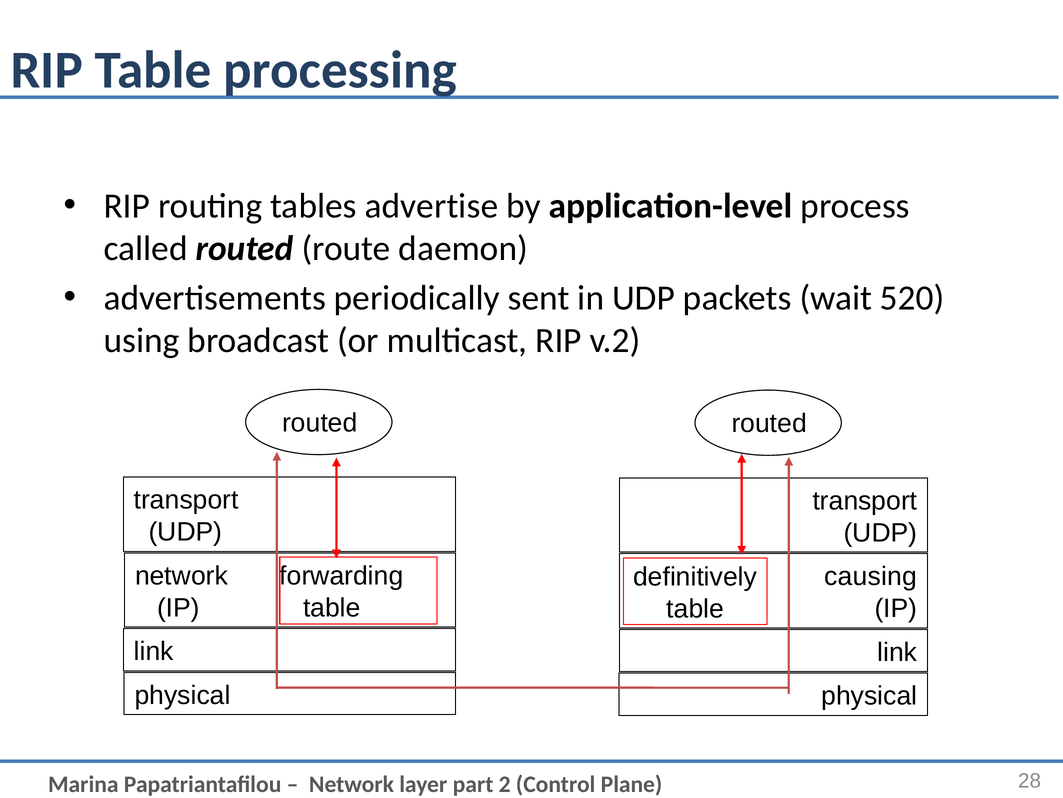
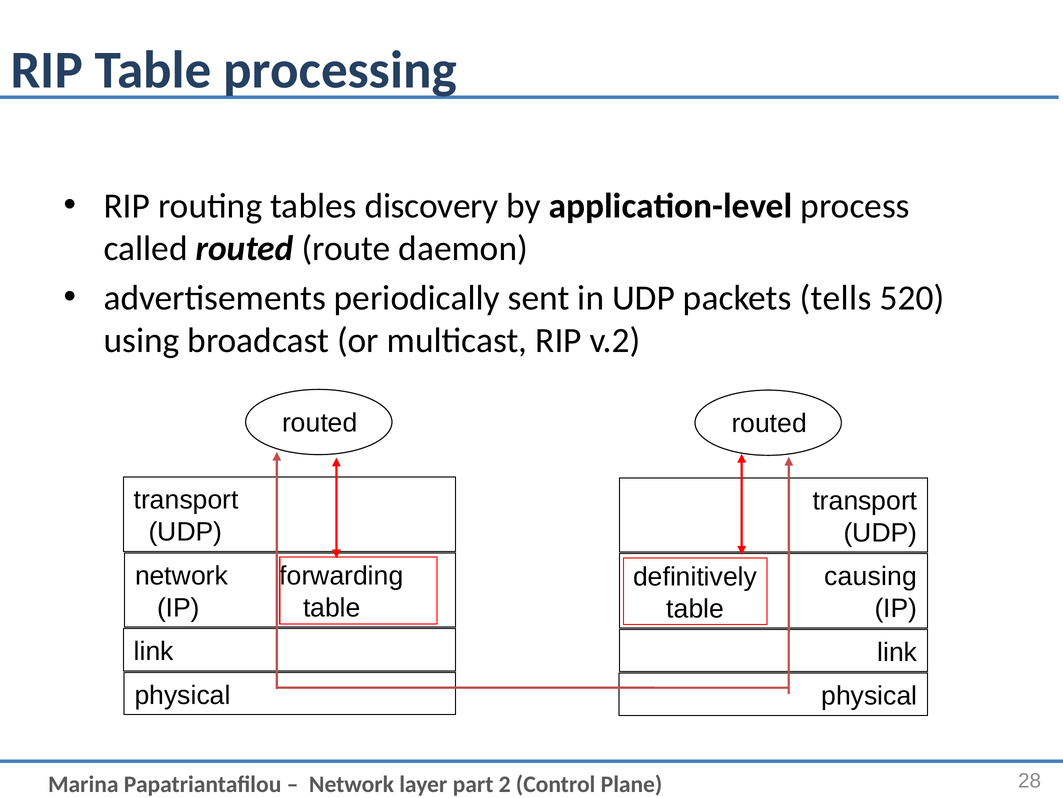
advertise: advertise -> discovery
wait: wait -> tells
